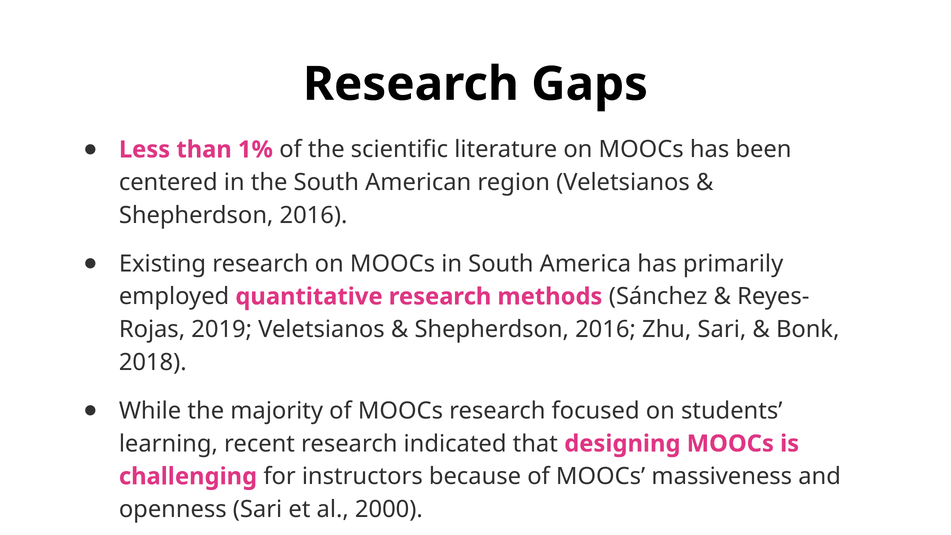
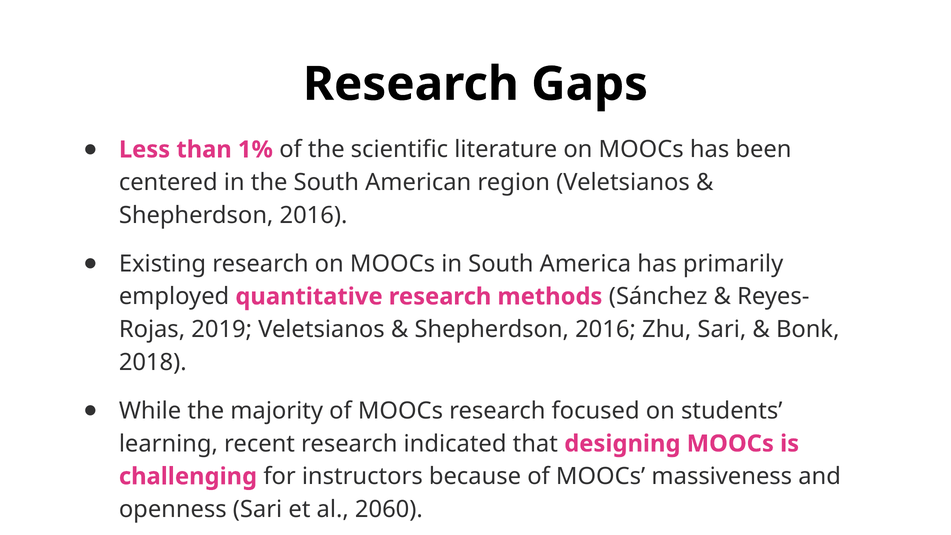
2000: 2000 -> 2060
